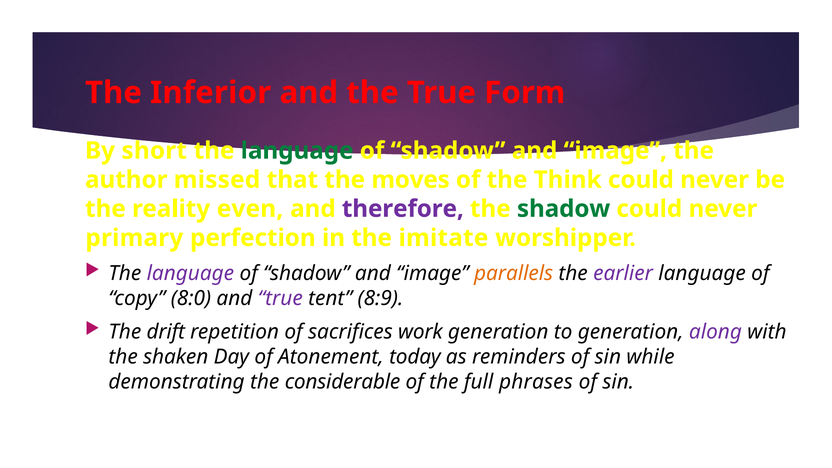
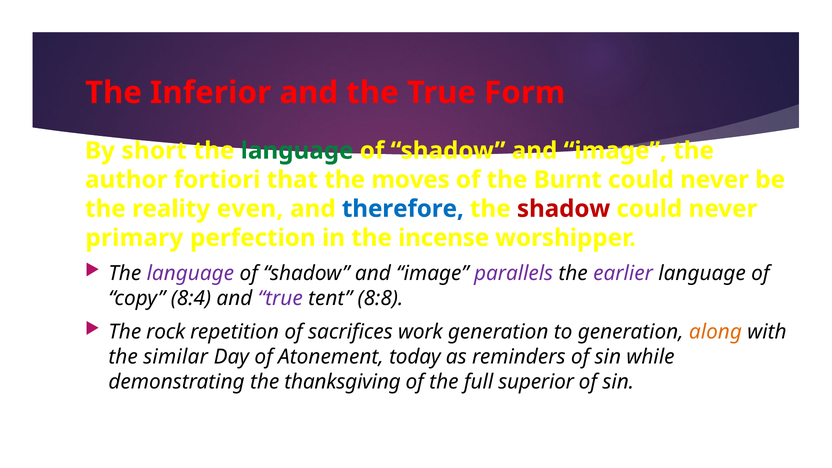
missed: missed -> fortiori
Think: Think -> Burnt
therefore colour: purple -> blue
shadow at (564, 209) colour: green -> red
imitate: imitate -> incense
parallels colour: orange -> purple
8:0: 8:0 -> 8:4
8:9: 8:9 -> 8:8
drift: drift -> rock
along colour: purple -> orange
shaken: shaken -> similar
considerable: considerable -> thanksgiving
phrases: phrases -> superior
